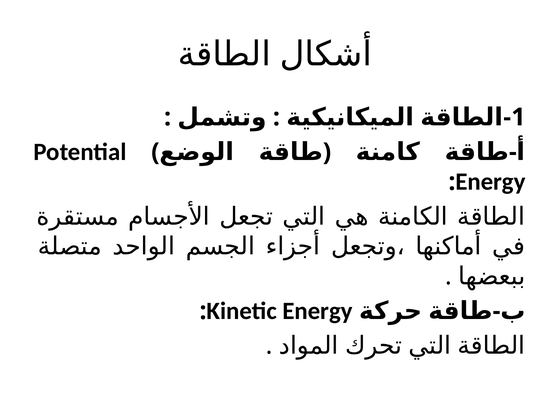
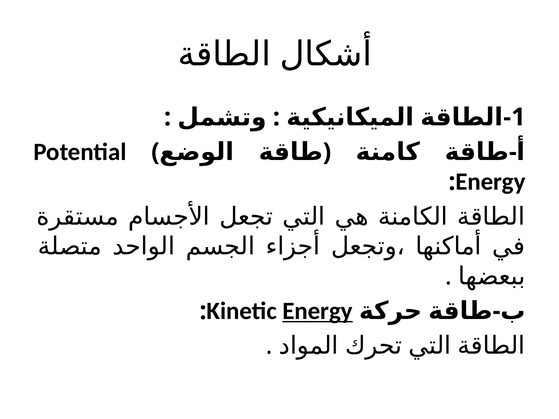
Energy at (317, 311) underline: none -> present
